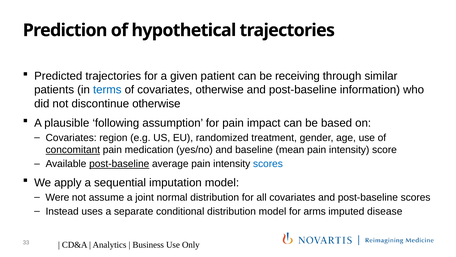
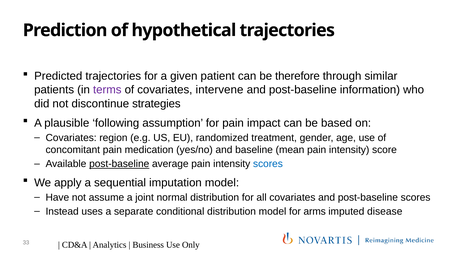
receiving: receiving -> therefore
terms colour: blue -> purple
covariates otherwise: otherwise -> intervene
discontinue otherwise: otherwise -> strategies
concomitant underline: present -> none
Were: Were -> Have
